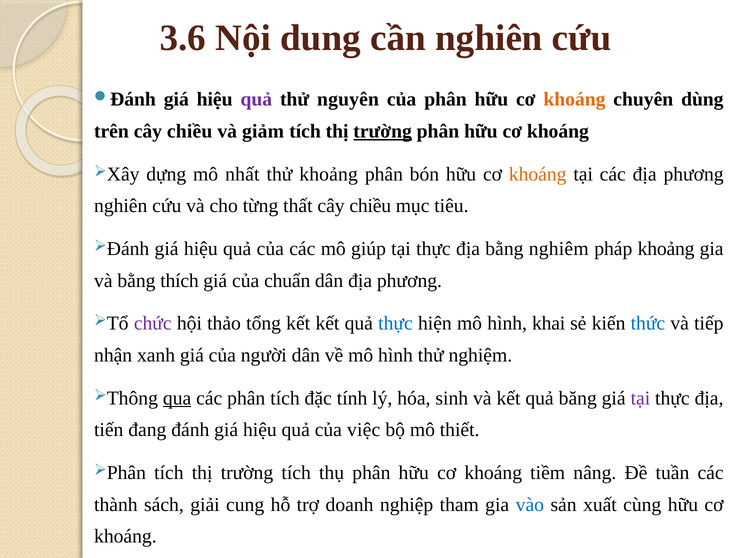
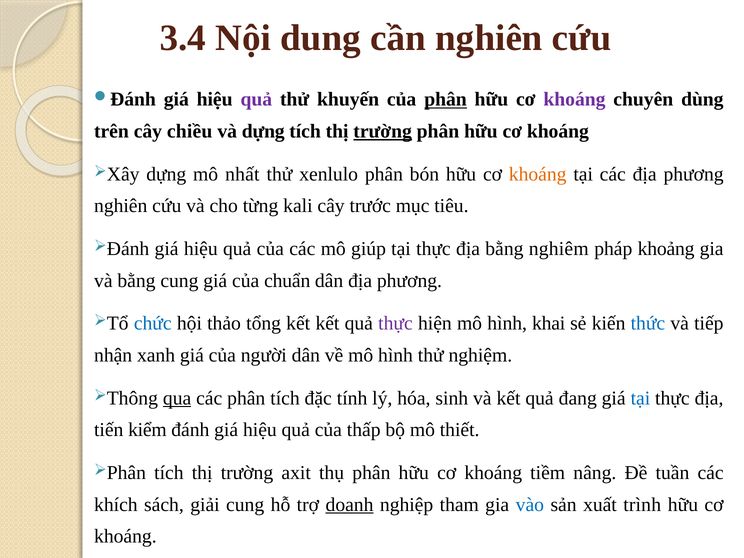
3.6: 3.6 -> 3.4
nguyên: nguyên -> khuyến
phân at (446, 99) underline: none -> present
khoáng at (574, 99) colour: orange -> purple
và giảm: giảm -> dựng
thử khoảng: khoảng -> xenlulo
thất: thất -> kali
chiều at (370, 206): chiều -> trước
bằng thích: thích -> cung
chức colour: purple -> blue
thực at (396, 324) colour: blue -> purple
băng: băng -> đang
tại at (640, 398) colour: purple -> blue
đang: đang -> kiểm
việc: việc -> thấp
trường tích: tích -> axit
thành: thành -> khích
doanh underline: none -> present
cùng: cùng -> trình
